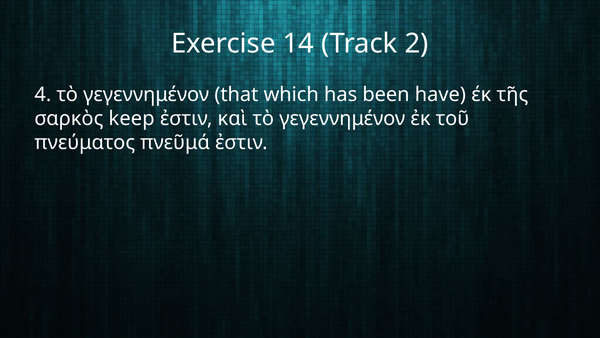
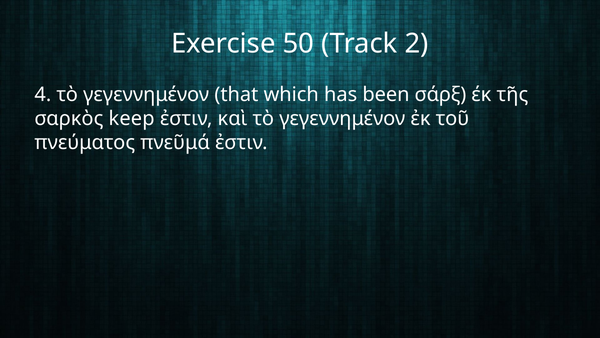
14: 14 -> 50
have: have -> σάρξ
